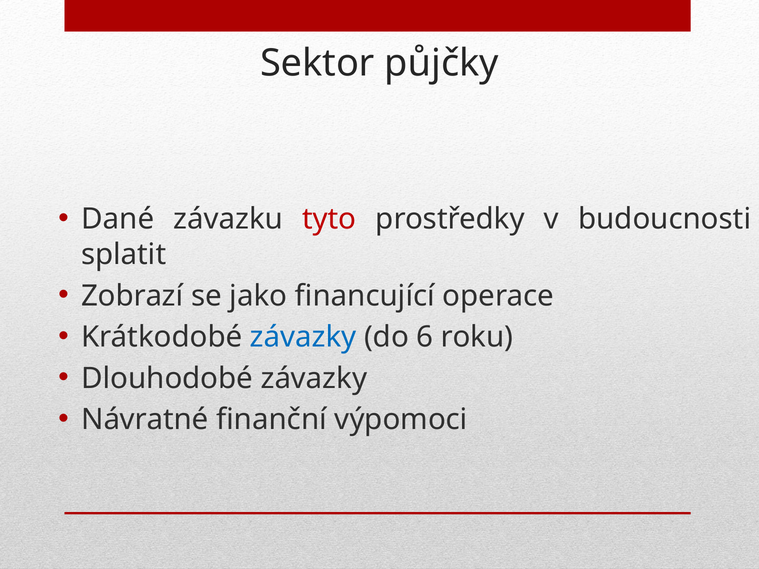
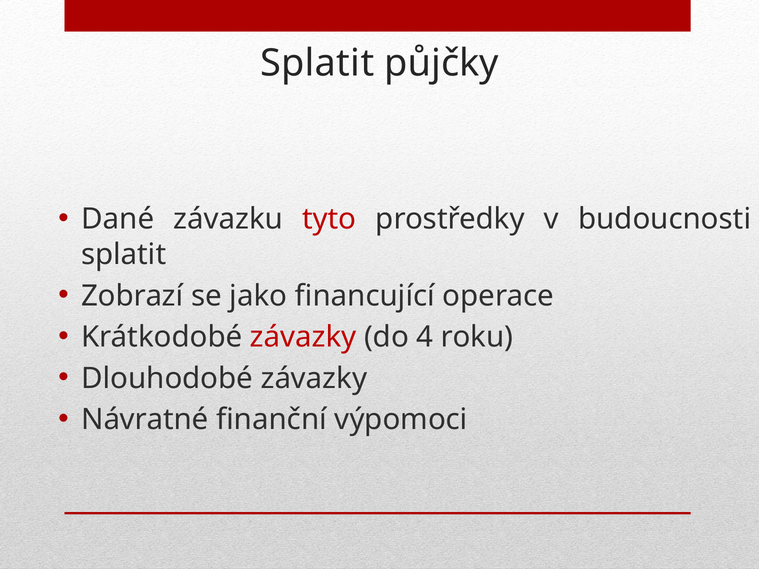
Sektor at (317, 63): Sektor -> Splatit
závazky at (303, 337) colour: blue -> red
6: 6 -> 4
